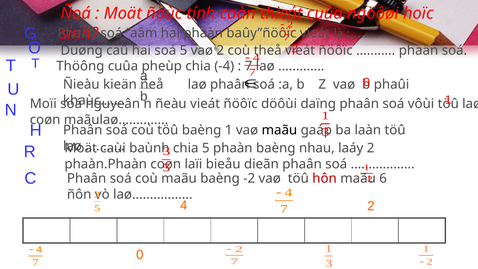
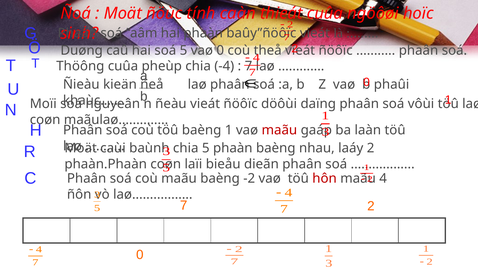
vaø 2: 2 -> 0
maãu at (279, 130) colour: black -> red
6 at (383, 178): 6 -> 4
5 4: 4 -> 7
